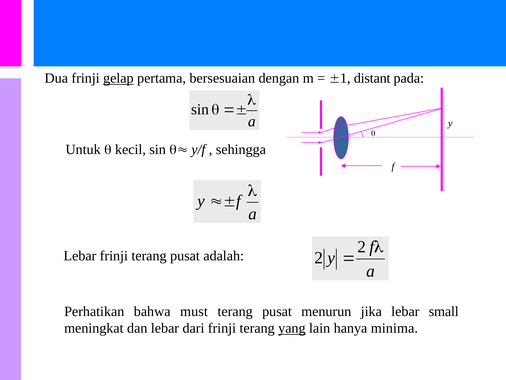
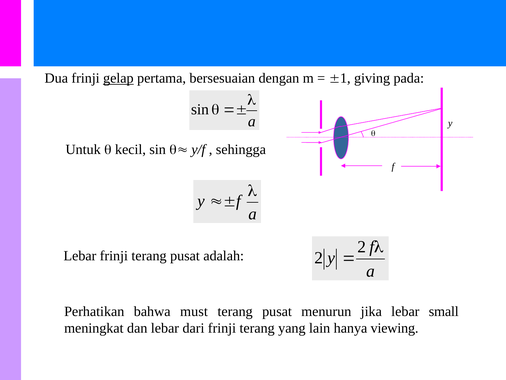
distant: distant -> giving
yang underline: present -> none
minima: minima -> viewing
